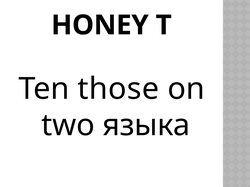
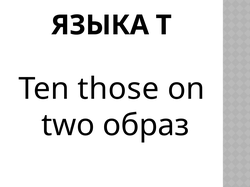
HONEY: HONEY -> ЯЗЫКА
языка: языка -> образ
